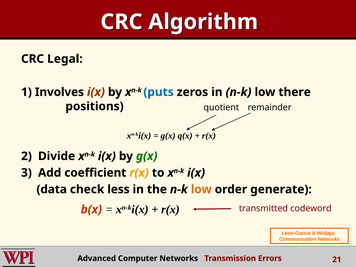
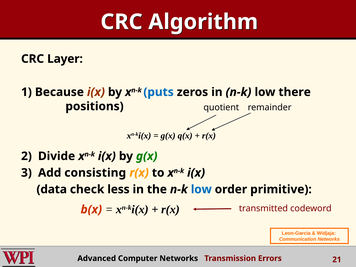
Legal: Legal -> Layer
Involves: Involves -> Because
coefficient: coefficient -> consisting
low at (201, 189) colour: orange -> blue
generate: generate -> primitive
